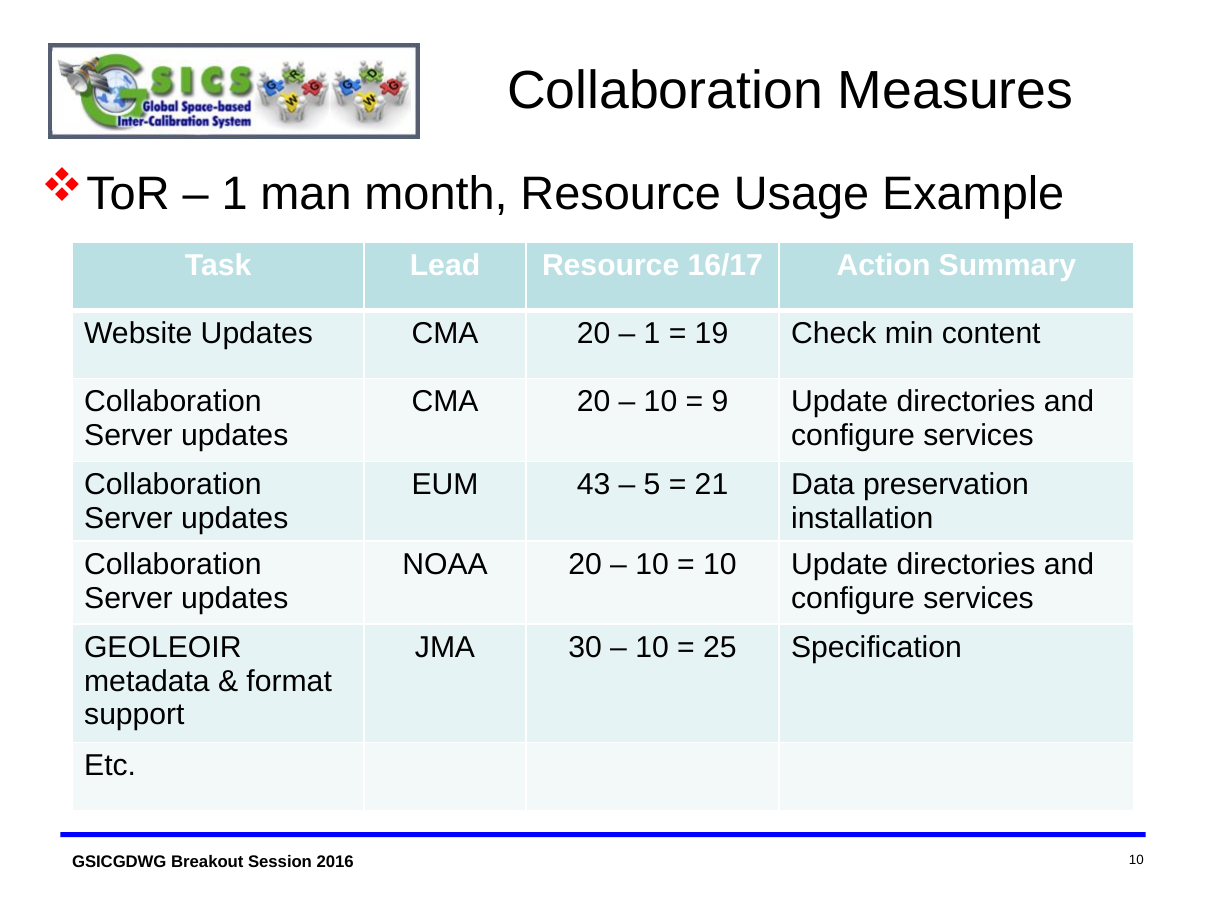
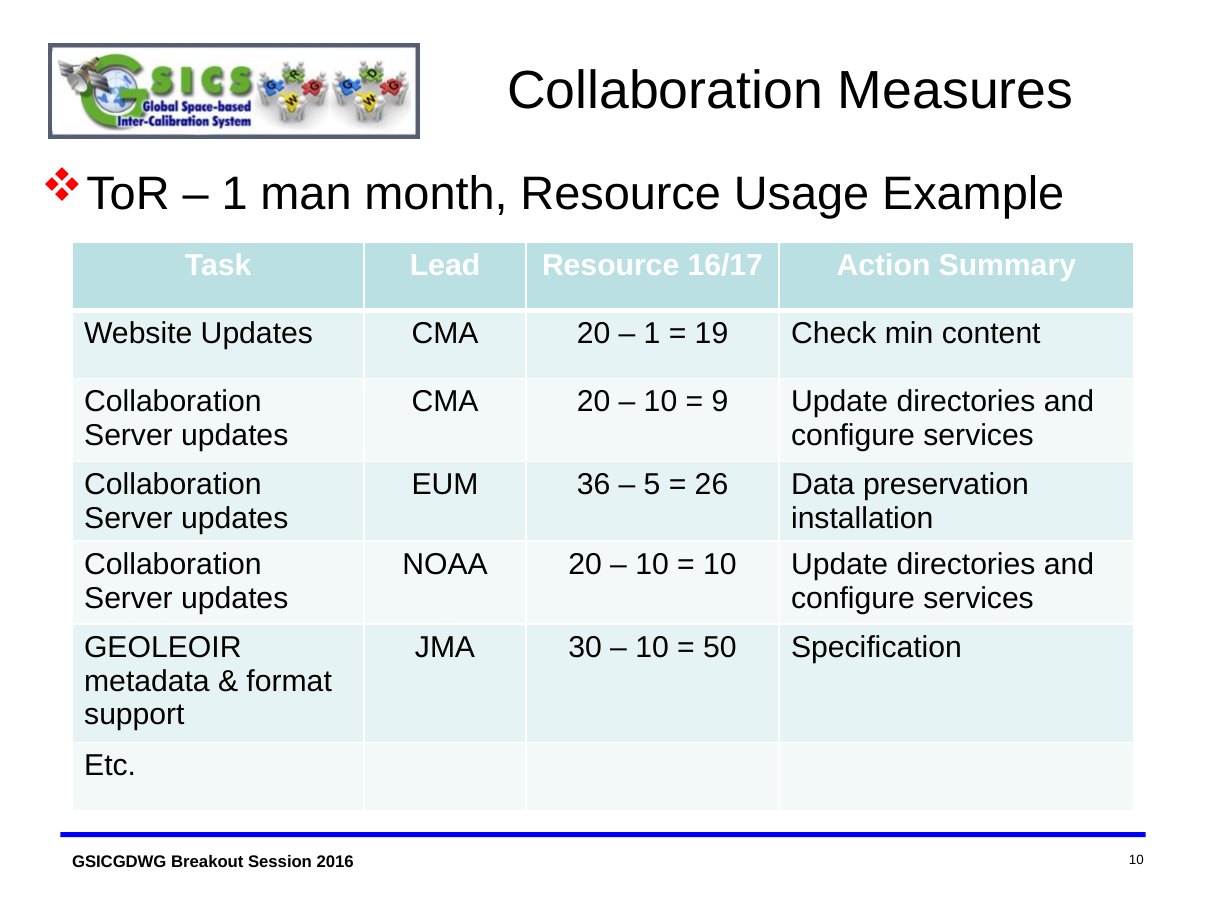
43: 43 -> 36
21: 21 -> 26
25: 25 -> 50
